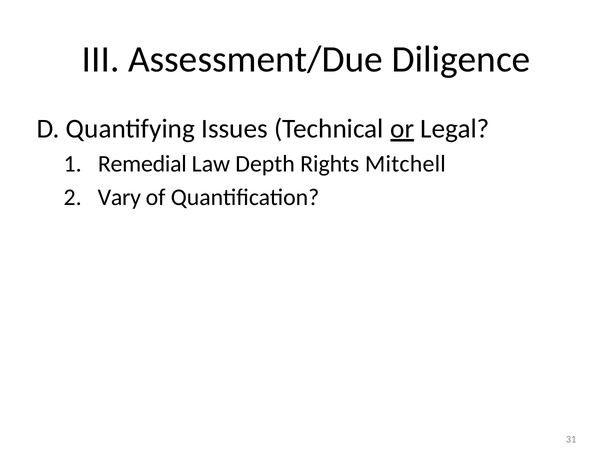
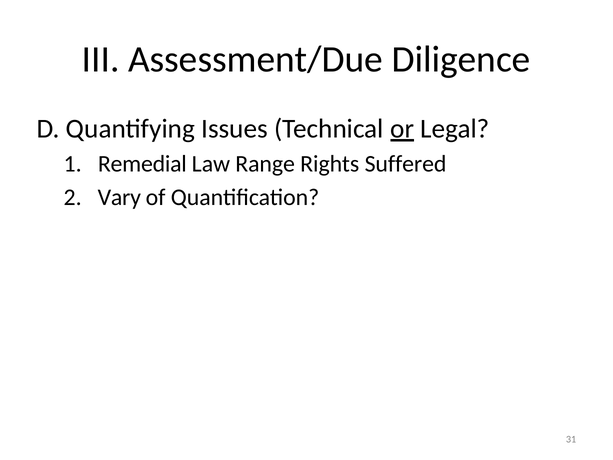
Depth: Depth -> Range
Mitchell: Mitchell -> Suffered
